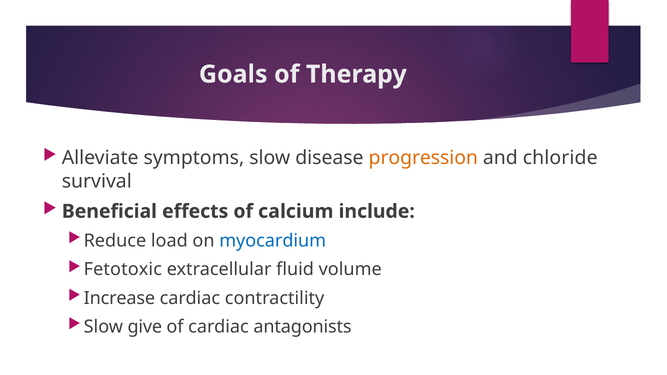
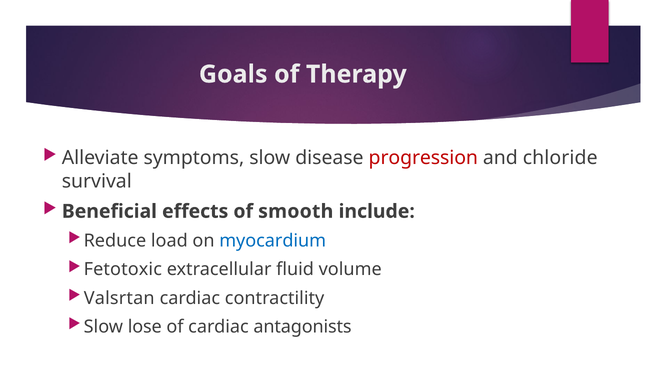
progression colour: orange -> red
calcium: calcium -> smooth
Increase: Increase -> Valsrtan
give: give -> lose
